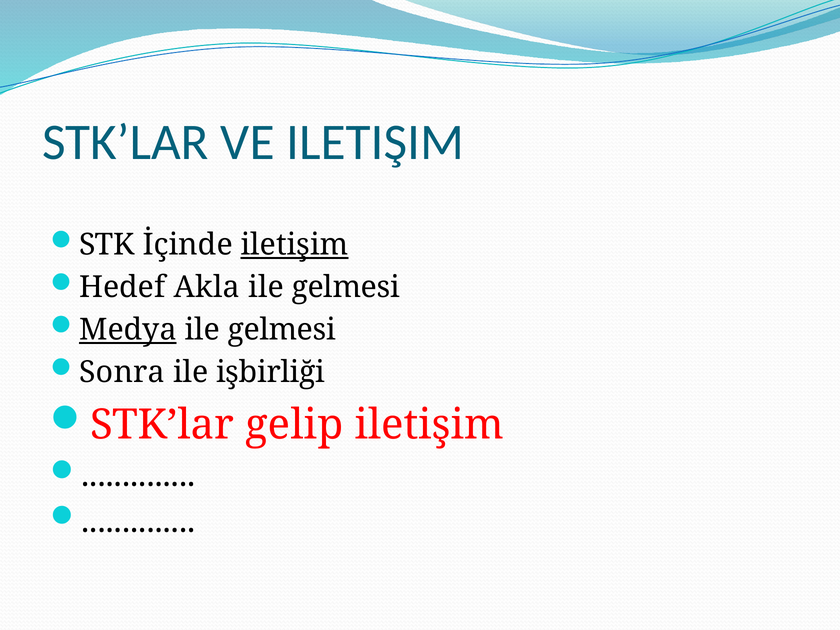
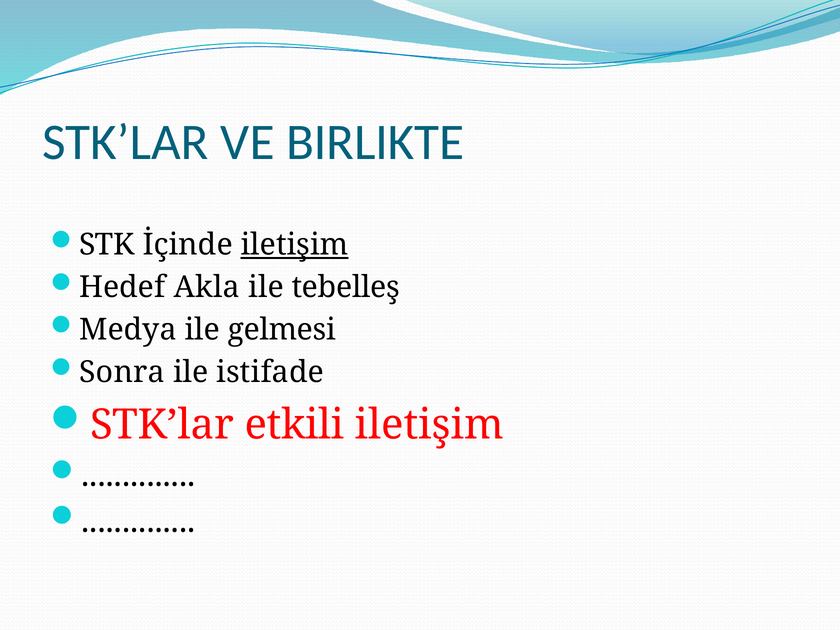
VE ILETIŞIM: ILETIŞIM -> BIRLIKTE
gelmesi at (346, 287): gelmesi -> tebelleş
Medya underline: present -> none
işbirliği: işbirliği -> istifade
gelip: gelip -> etkili
